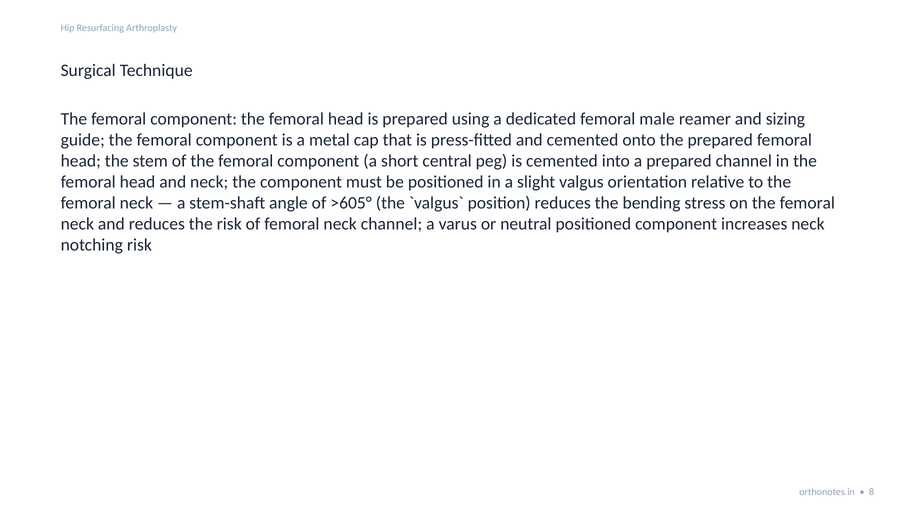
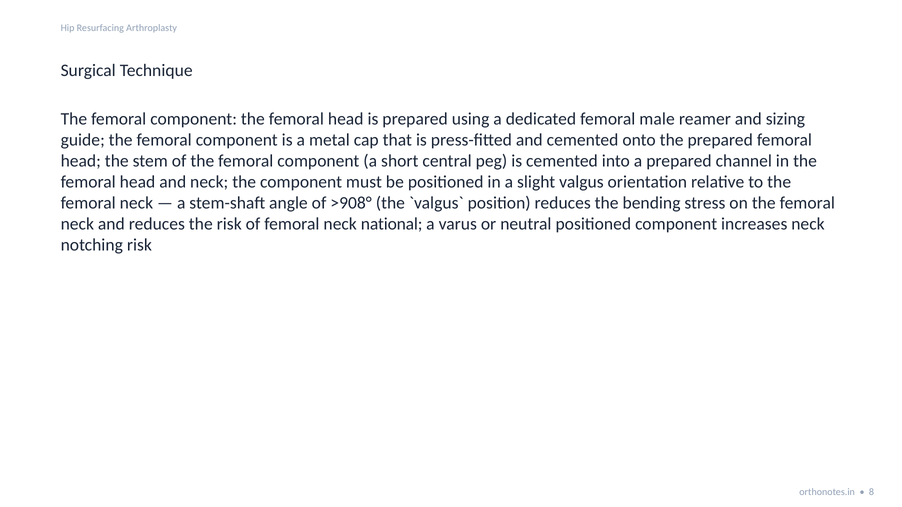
>605°: >605° -> >908°
neck channel: channel -> national
